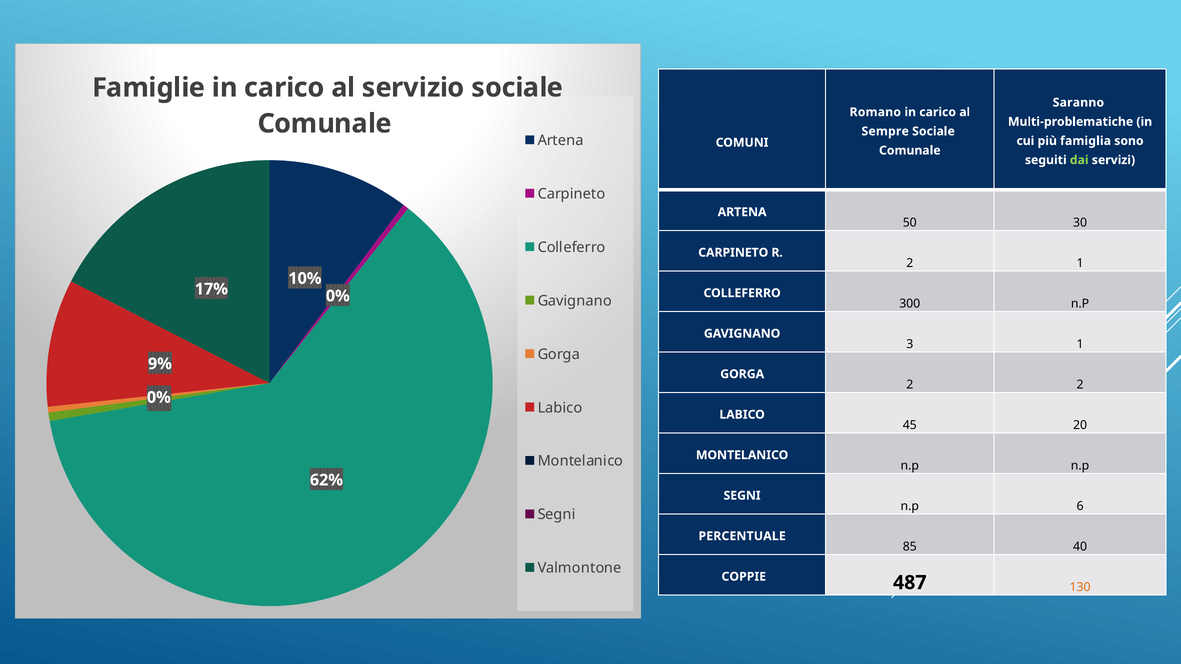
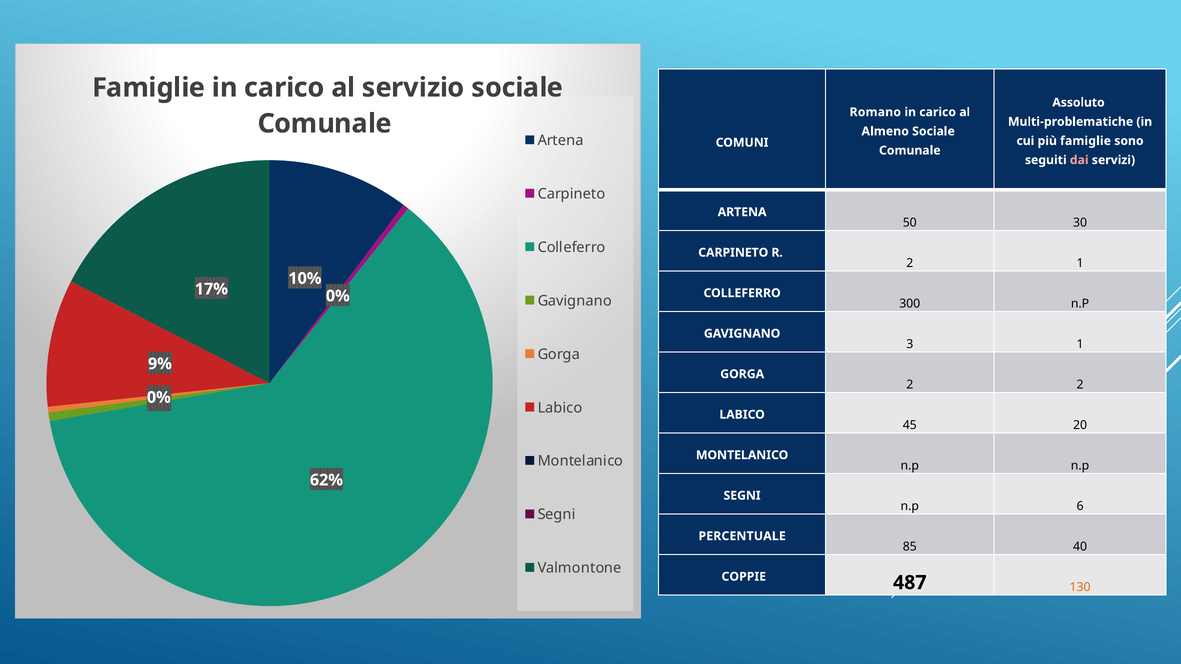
Saranno: Saranno -> Assoluto
Sempre: Sempre -> Almeno
più famiglia: famiglia -> famiglie
dai colour: light green -> pink
